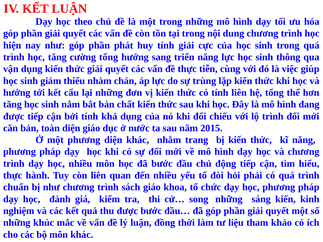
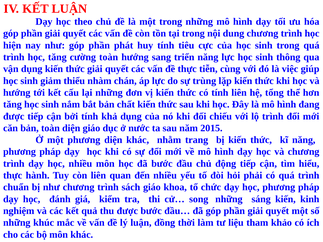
tính giải: giải -> tiêu
cường tổng: tổng -> toàn
